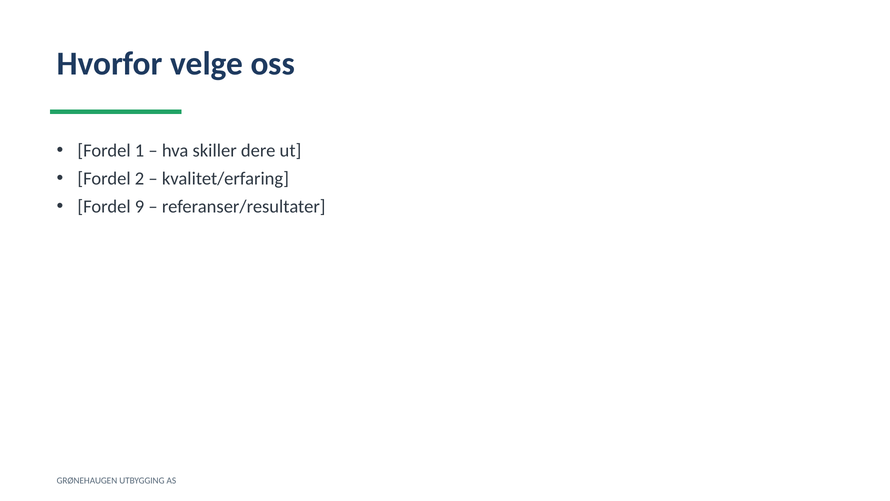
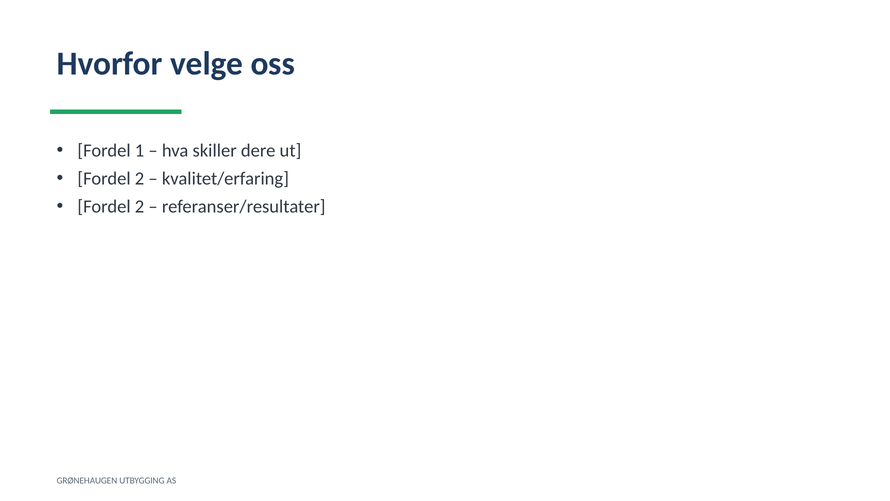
9 at (140, 206): 9 -> 2
